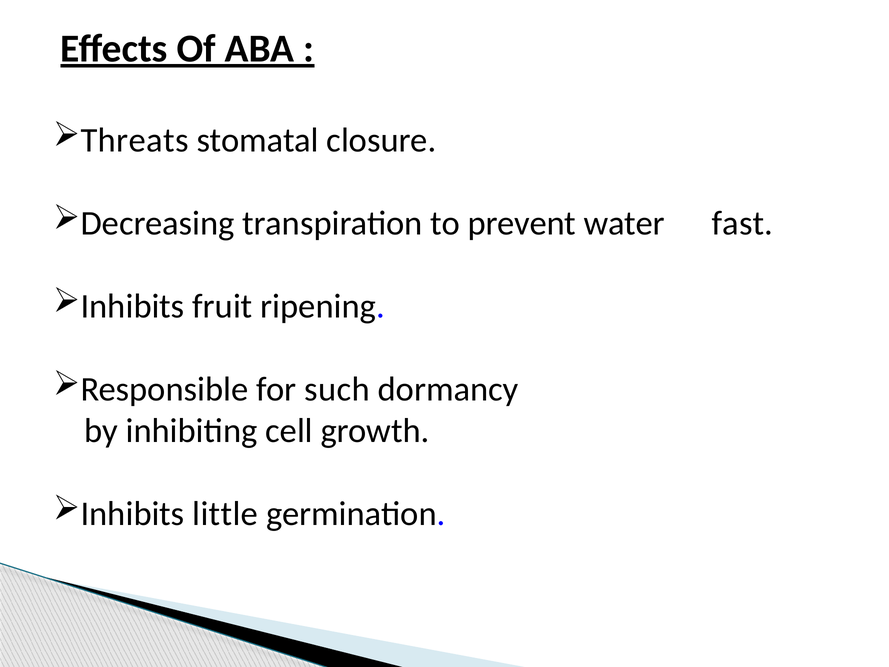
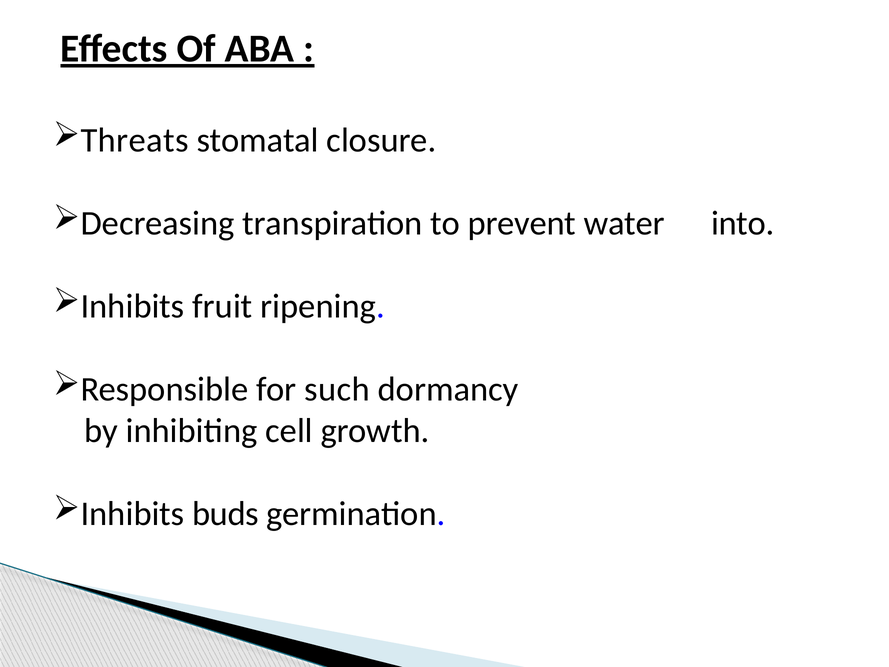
fast: fast -> into
little: little -> buds
